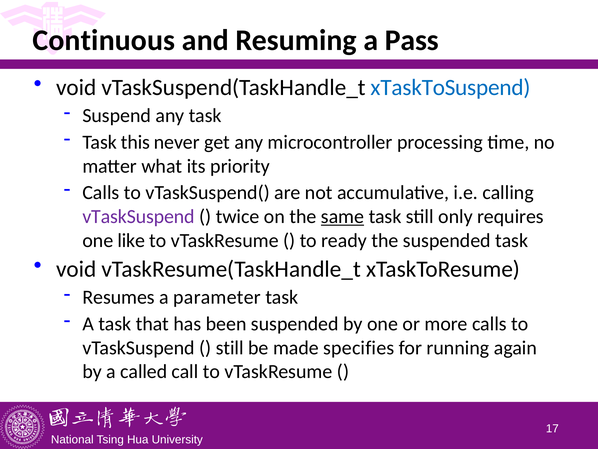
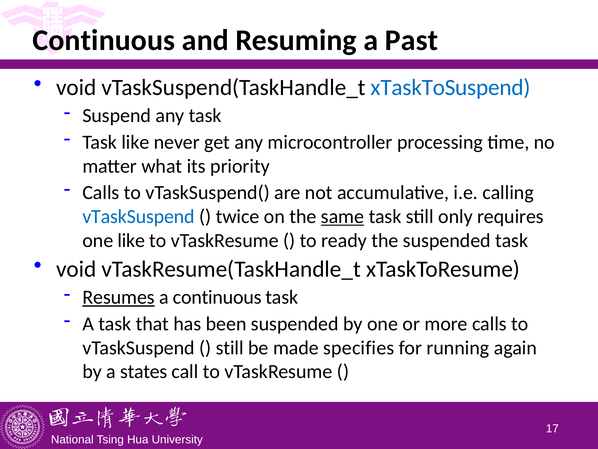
Pass: Pass -> Past
Task this: this -> like
vTaskSuspend at (139, 216) colour: purple -> blue
Resumes underline: none -> present
a parameter: parameter -> continuous
called: called -> states
